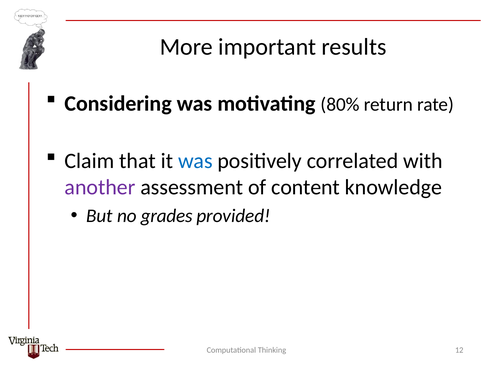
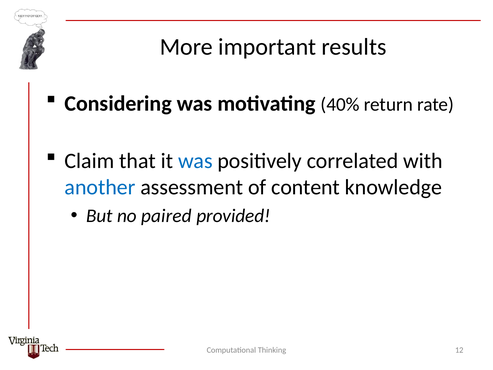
80%: 80% -> 40%
another colour: purple -> blue
grades: grades -> paired
